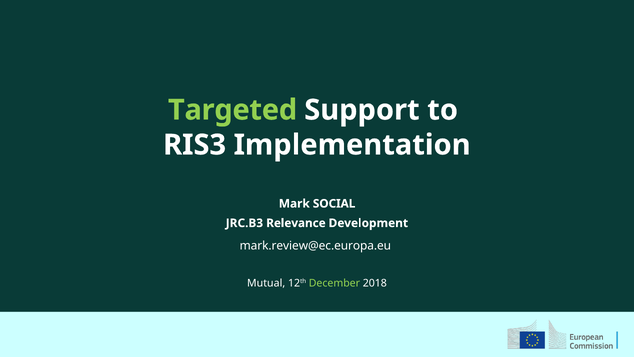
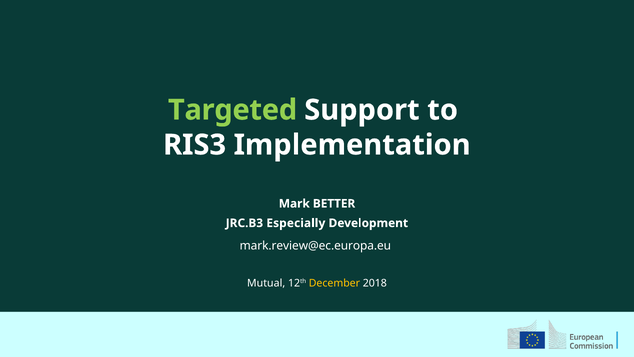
SOCIAL: SOCIAL -> BETTER
Relevance: Relevance -> Especially
December colour: light green -> yellow
